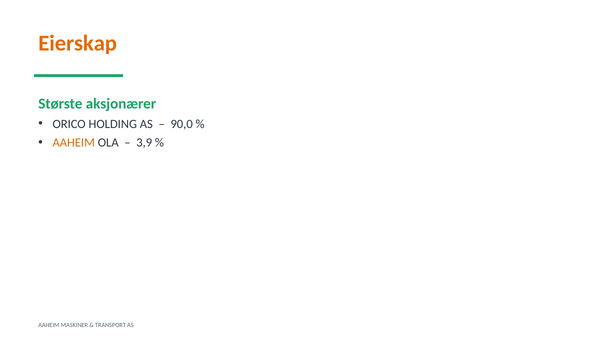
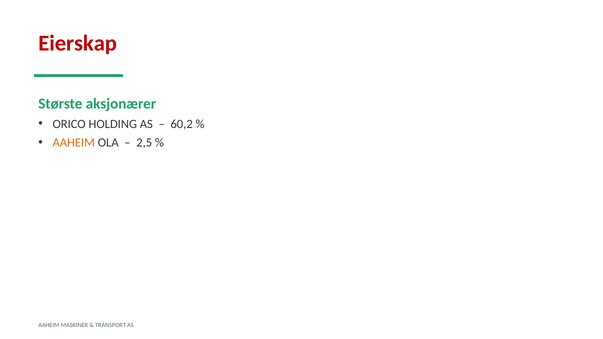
Eierskap colour: orange -> red
90,0: 90,0 -> 60,2
3,9: 3,9 -> 2,5
